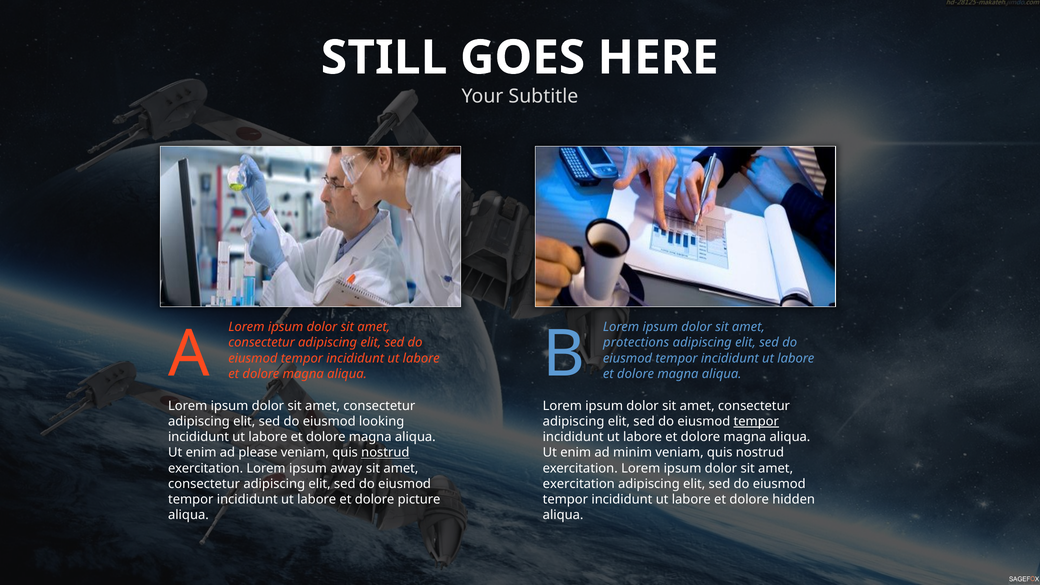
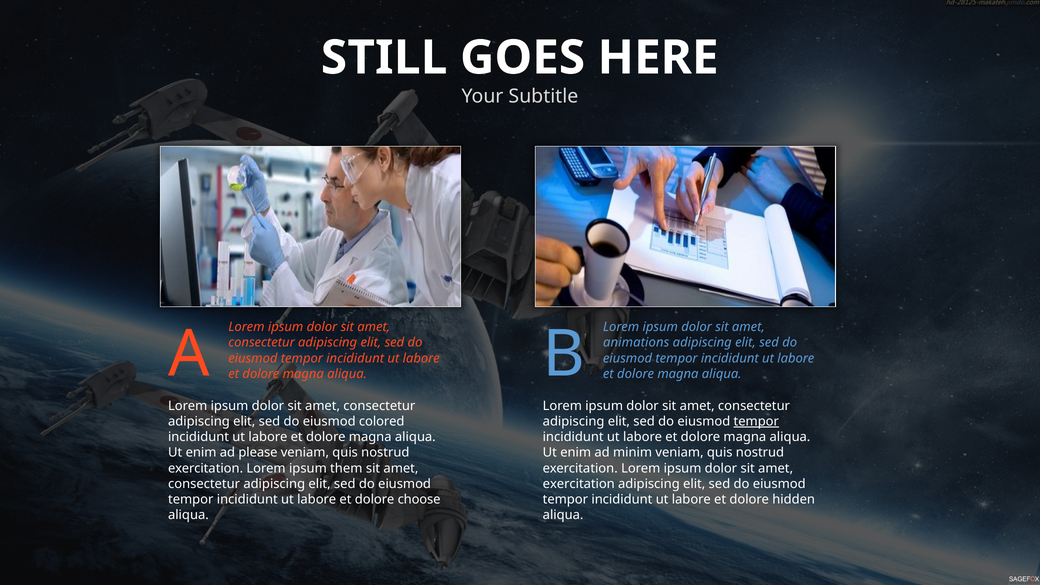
protections: protections -> animations
looking: looking -> colored
nostrud at (385, 453) underline: present -> none
away: away -> them
picture: picture -> choose
